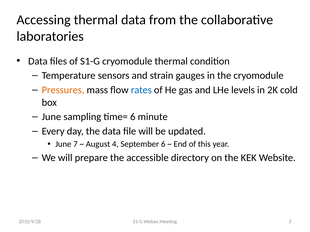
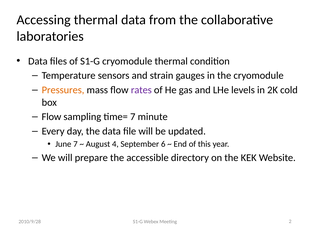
rates colour: blue -> purple
June at (51, 117): June -> Flow
time= 6: 6 -> 7
